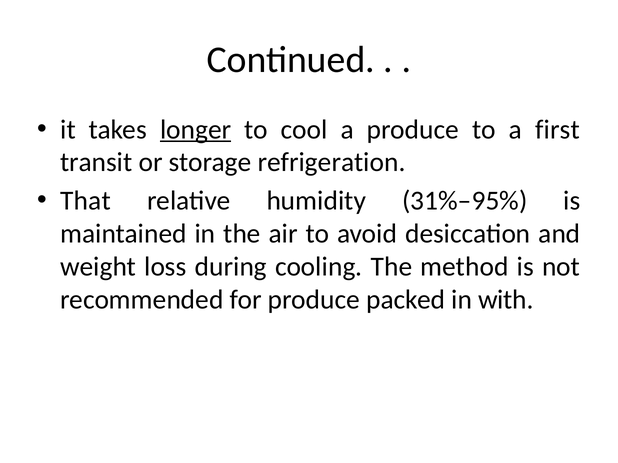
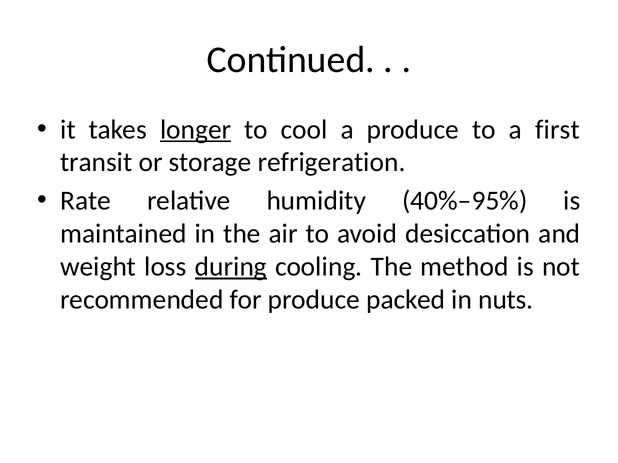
That: That -> Rate
31%–95%: 31%–95% -> 40%–95%
during underline: none -> present
with: with -> nuts
